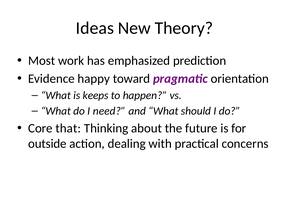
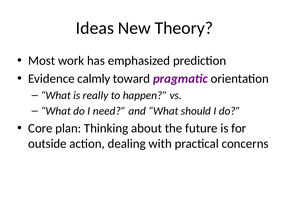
happy: happy -> calmly
keeps: keeps -> really
that: that -> plan
